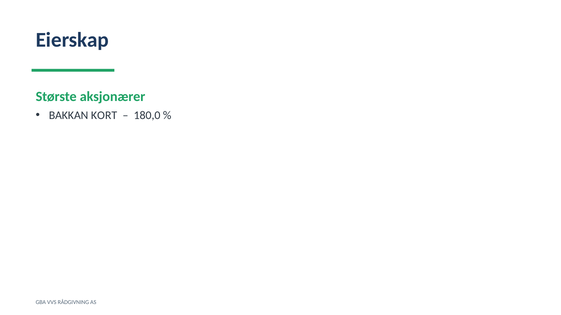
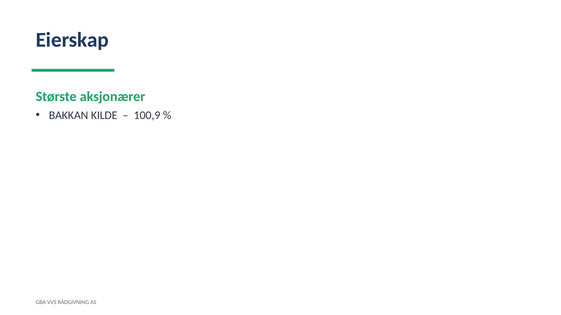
KORT: KORT -> KILDE
180,0: 180,0 -> 100,9
